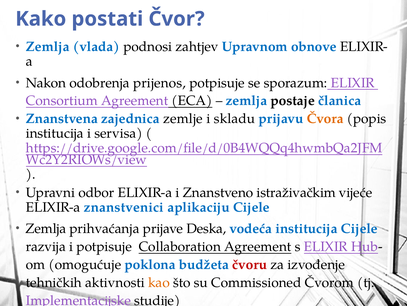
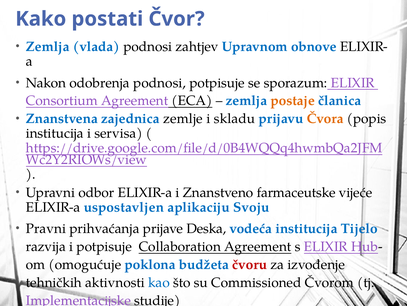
odobrenja prijenos: prijenos -> podnosi
postaje colour: black -> orange
istraživačkim: istraživačkim -> farmaceutske
znanstvenici: znanstvenici -> uspostavljen
aplikaciju Cijele: Cijele -> Svoju
Zemlja at (46, 228): Zemlja -> Pravni
institucija Cijele: Cijele -> Tijelo
kao colour: orange -> blue
